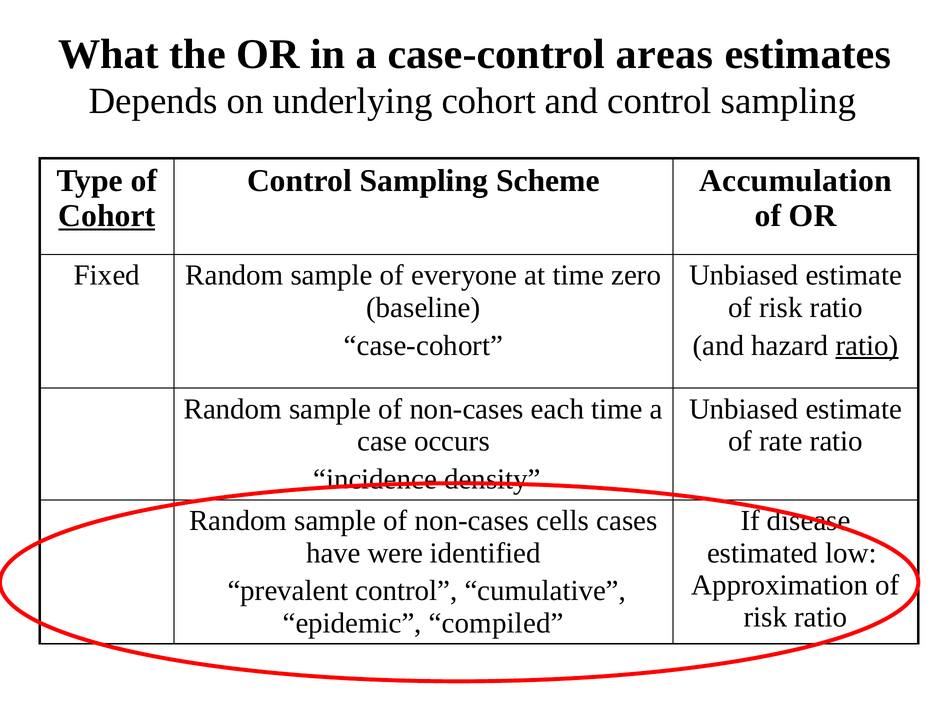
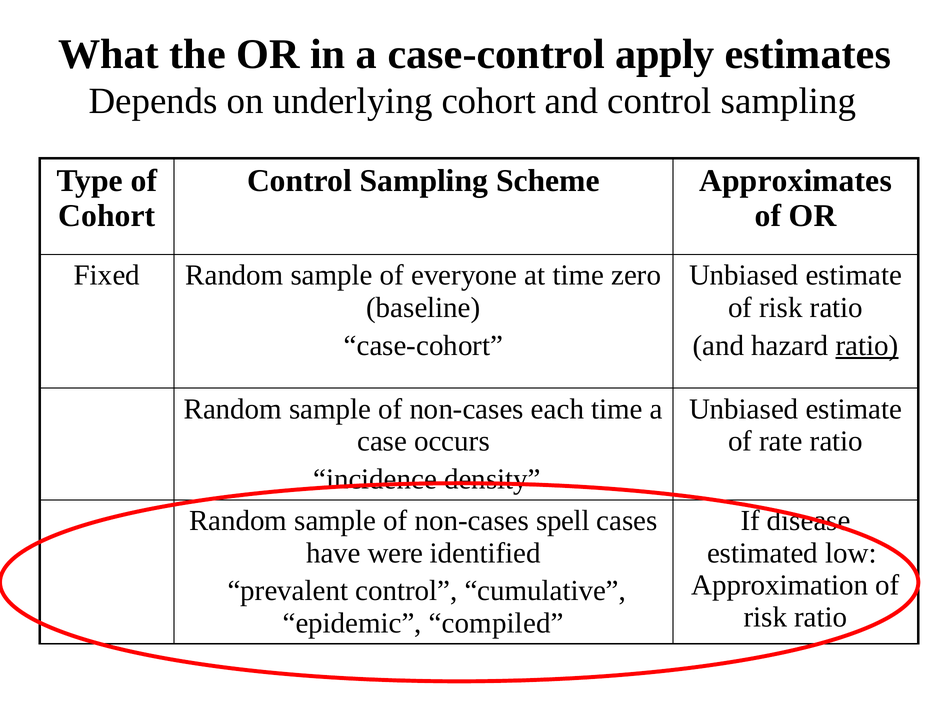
areas: areas -> apply
Accumulation: Accumulation -> Approximates
Cohort at (107, 216) underline: present -> none
cells: cells -> spell
